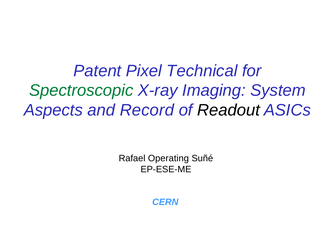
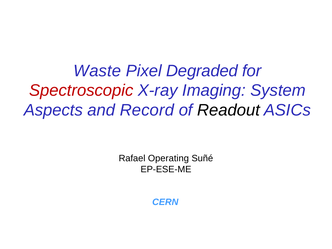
Patent: Patent -> Waste
Technical: Technical -> Degraded
Spectroscopic colour: green -> red
